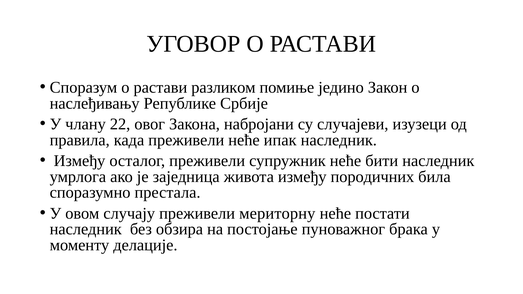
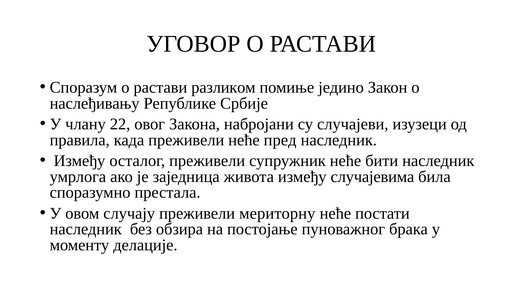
ипак: ипак -> пред
породичних: породичних -> случајевима
